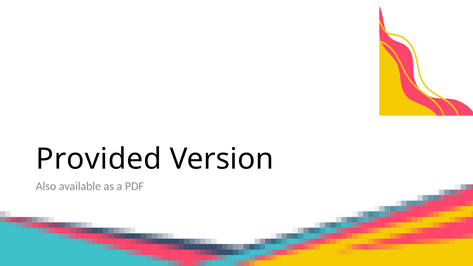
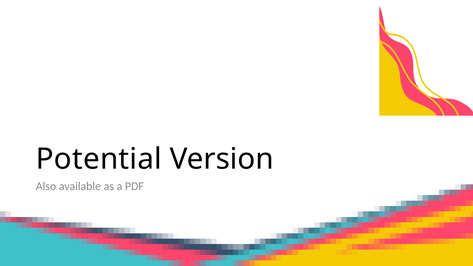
Provided: Provided -> Potential
